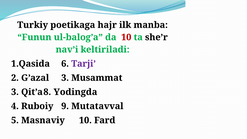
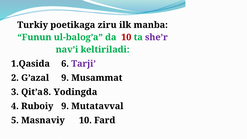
hajr: hajr -> ziru
she’r colour: black -> purple
G’azal 3: 3 -> 9
